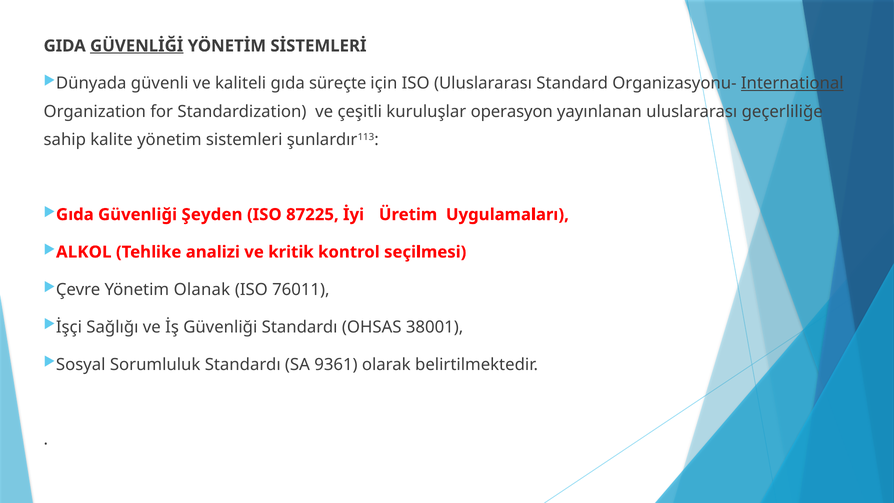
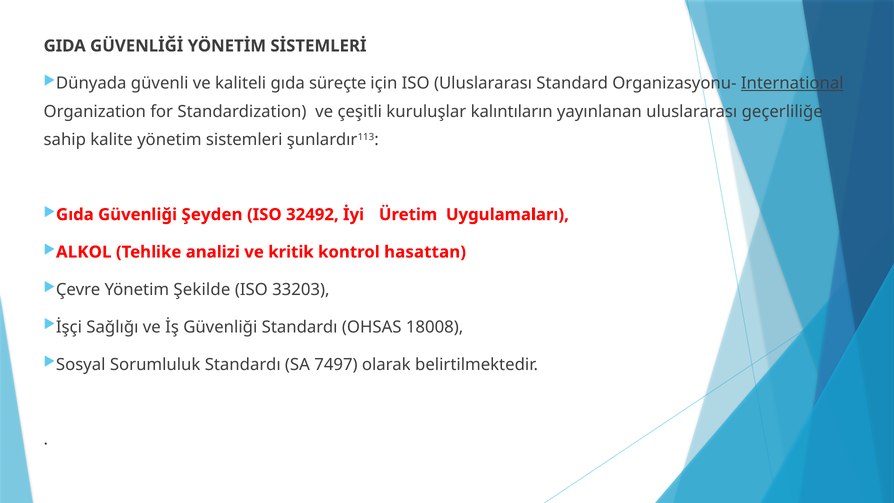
GÜVENLİĞİ underline: present -> none
operasyon: operasyon -> kalıntıların
87225: 87225 -> 32492
seçilmesi: seçilmesi -> hasattan
Olanak: Olanak -> Şekilde
76011: 76011 -> 33203
38001: 38001 -> 18008
9361: 9361 -> 7497
